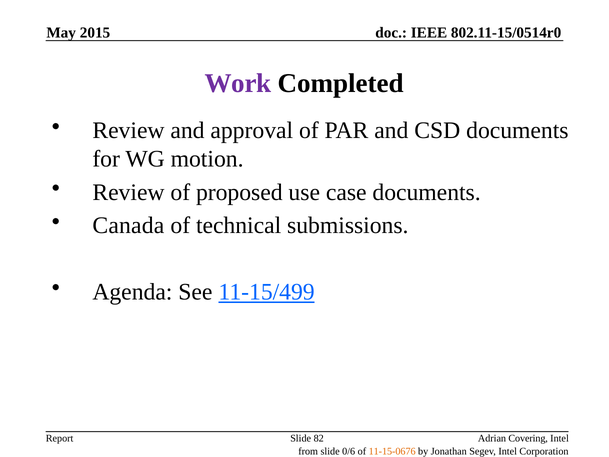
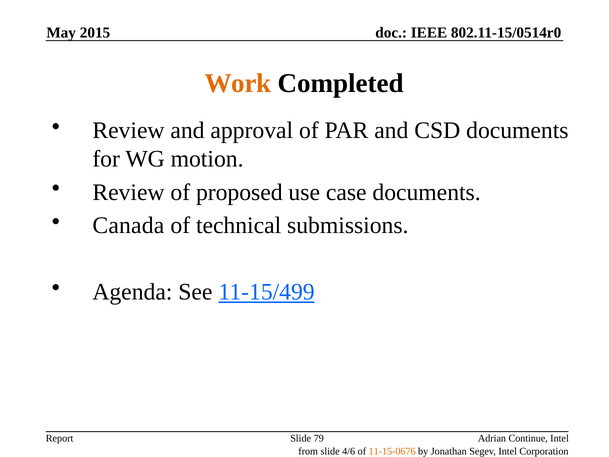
Work colour: purple -> orange
82: 82 -> 79
Covering: Covering -> Continue
0/6: 0/6 -> 4/6
